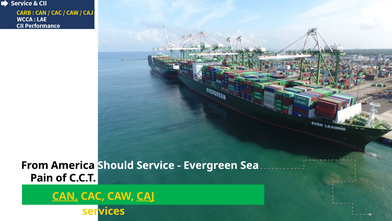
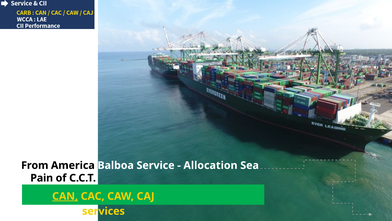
Should: Should -> Balboa
Evergreen: Evergreen -> Allocation
CAJ underline: present -> none
